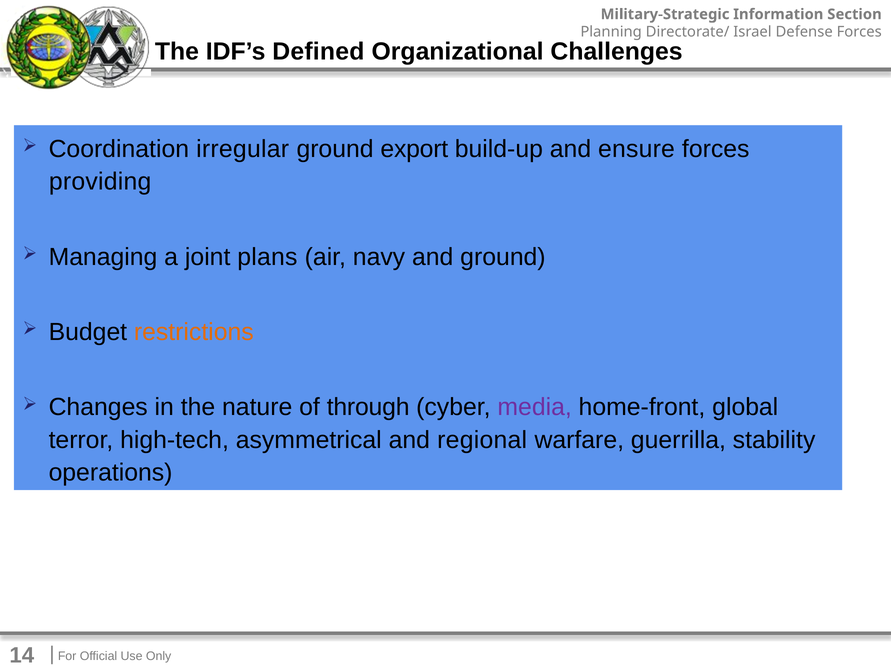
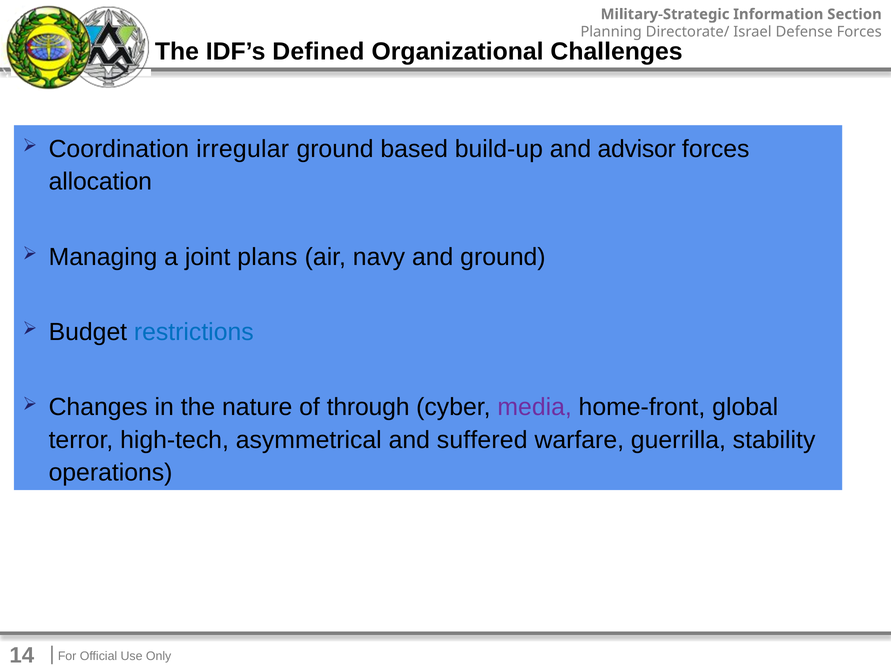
export: export -> based
ensure: ensure -> advisor
providing: providing -> allocation
restrictions colour: orange -> blue
regional: regional -> suffered
